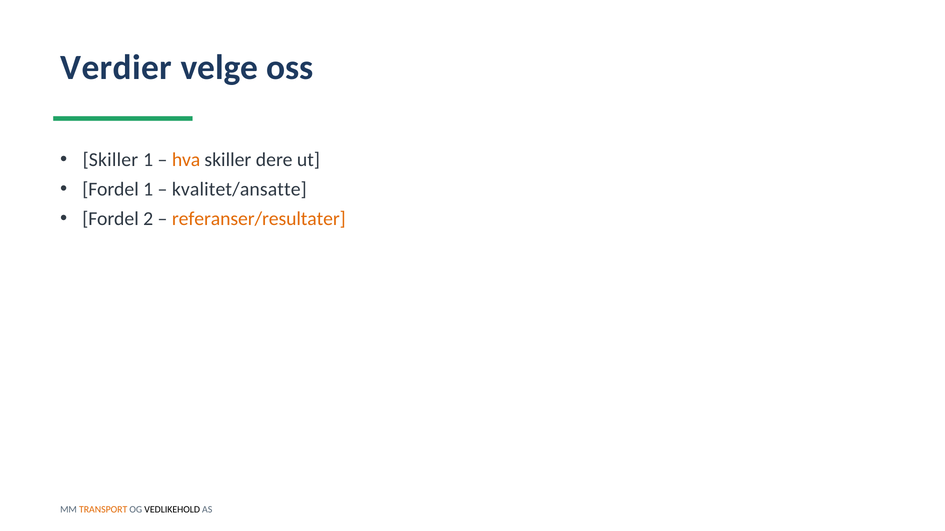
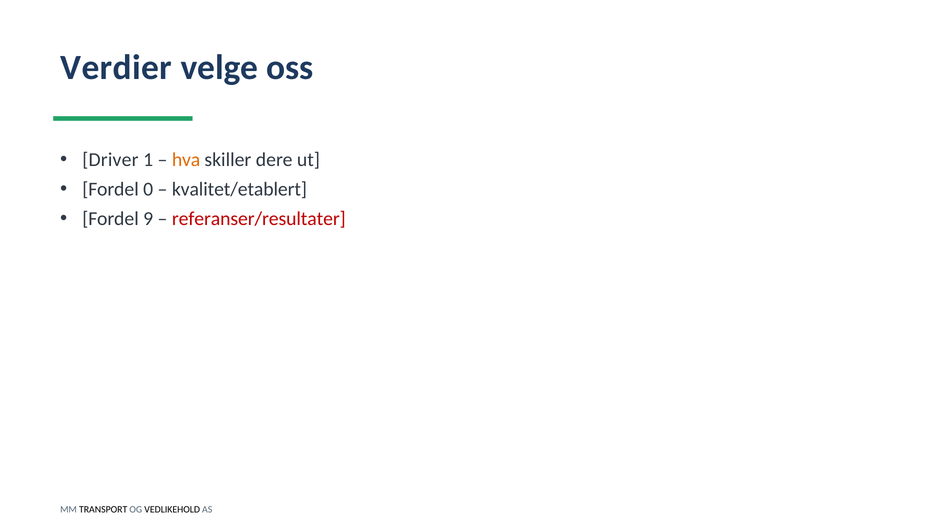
Skiller at (110, 160): Skiller -> Driver
Fordel 1: 1 -> 0
kvalitet/ansatte: kvalitet/ansatte -> kvalitet/etablert
2: 2 -> 9
referanser/resultater colour: orange -> red
TRANSPORT colour: orange -> black
